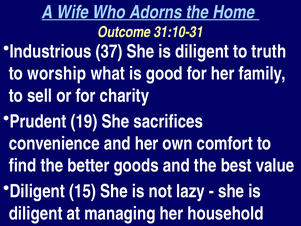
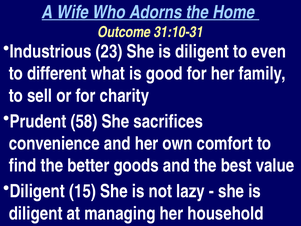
37: 37 -> 23
truth: truth -> even
worship: worship -> different
19: 19 -> 58
